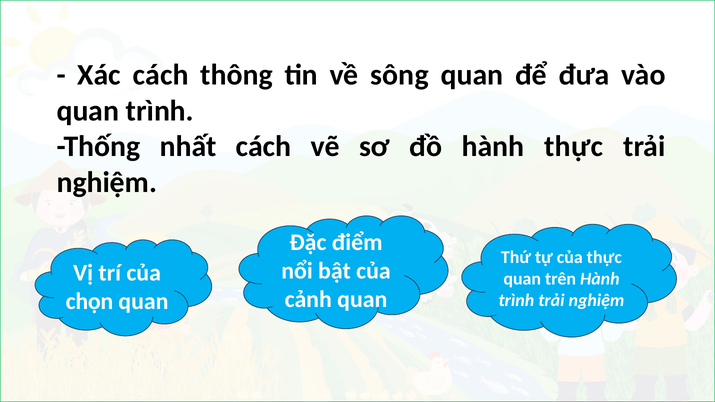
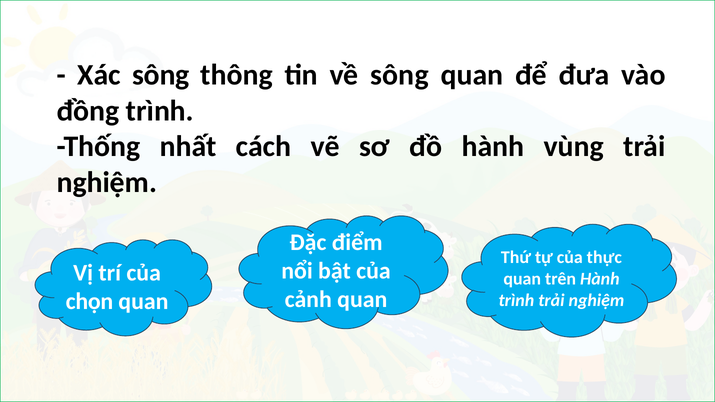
Xác cách: cách -> sông
quan at (88, 111): quan -> đồng
hành thực: thực -> vùng
